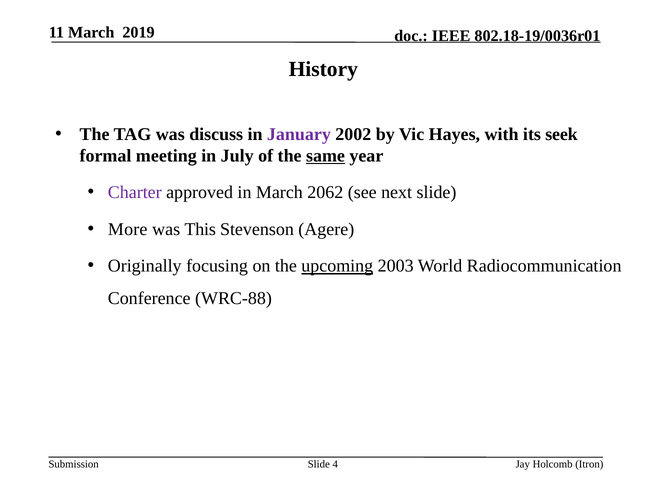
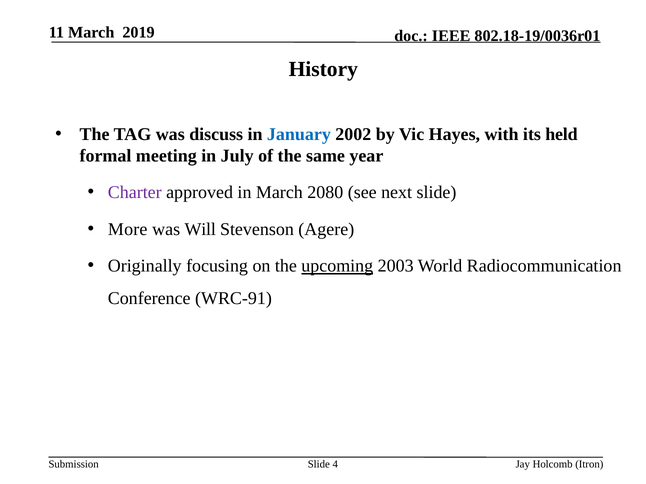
January colour: purple -> blue
seek: seek -> held
same underline: present -> none
2062: 2062 -> 2080
This: This -> Will
WRC-88: WRC-88 -> WRC-91
